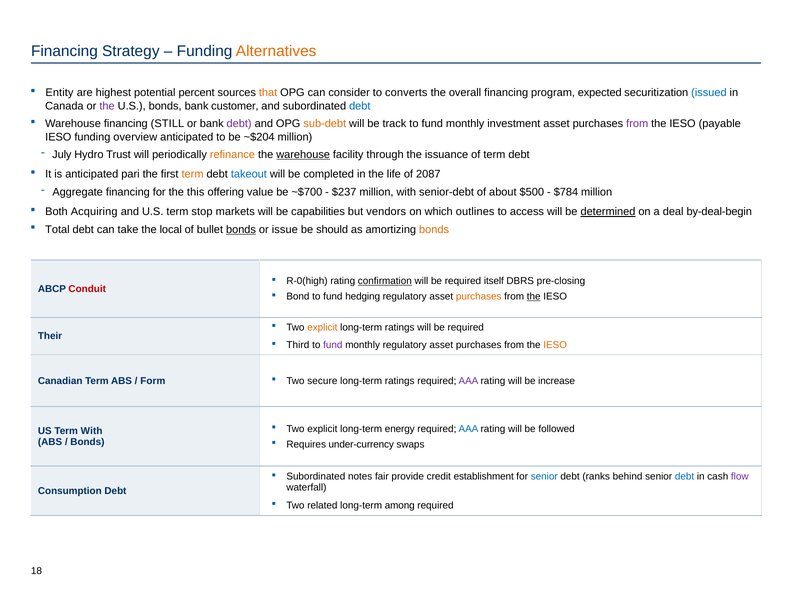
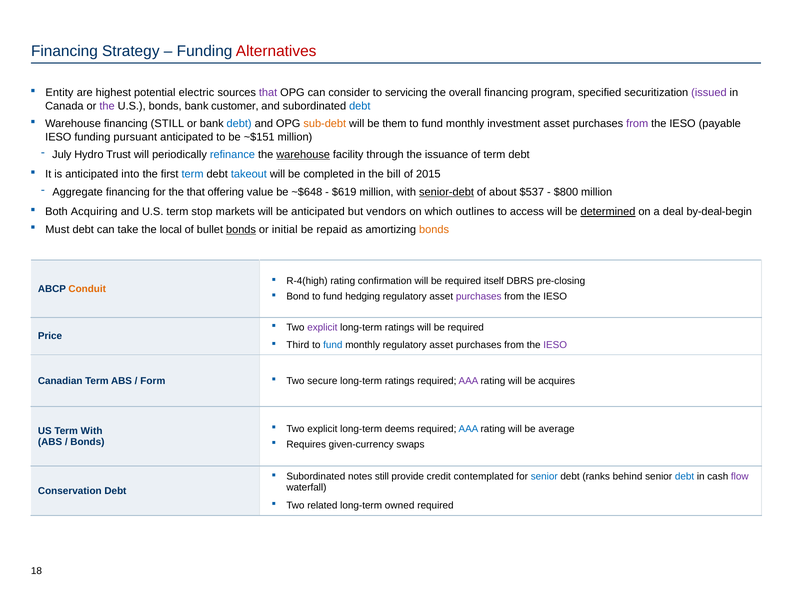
Alternatives colour: orange -> red
percent: percent -> electric
that at (268, 93) colour: orange -> purple
converts: converts -> servicing
expected: expected -> specified
issued colour: blue -> purple
debt at (239, 124) colour: purple -> blue
track: track -> them
overview: overview -> pursuant
~$204: ~$204 -> ~$151
refinance colour: orange -> blue
pari: pari -> into
term at (193, 174) colour: orange -> blue
life: life -> bill
2087: 2087 -> 2015
the this: this -> that
~$700: ~$700 -> ~$648
$237: $237 -> $619
senior-debt underline: none -> present
$500: $500 -> $537
$784: $784 -> $800
be capabilities: capabilities -> anticipated
Total: Total -> Must
issue: issue -> initial
should: should -> repaid
R-0(high: R-0(high -> R-4(high
confirmation underline: present -> none
Conduit colour: red -> orange
purchases at (479, 297) colour: orange -> purple
the at (534, 297) underline: present -> none
explicit at (322, 327) colour: orange -> purple
Their: Their -> Price
fund at (333, 345) colour: purple -> blue
IESO at (555, 345) colour: orange -> purple
increase: increase -> acquires
energy: energy -> deems
followed: followed -> average
under-currency: under-currency -> given-currency
notes fair: fair -> still
establishment: establishment -> contemplated
Consumption: Consumption -> Conservation
among: among -> owned
